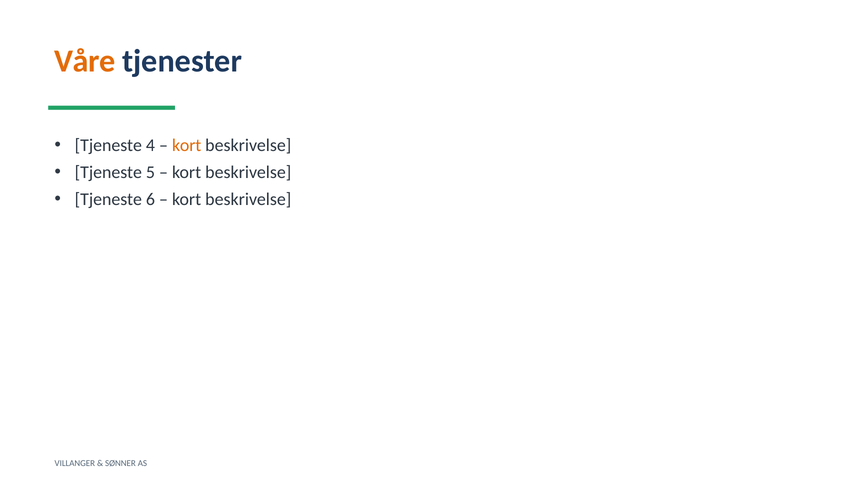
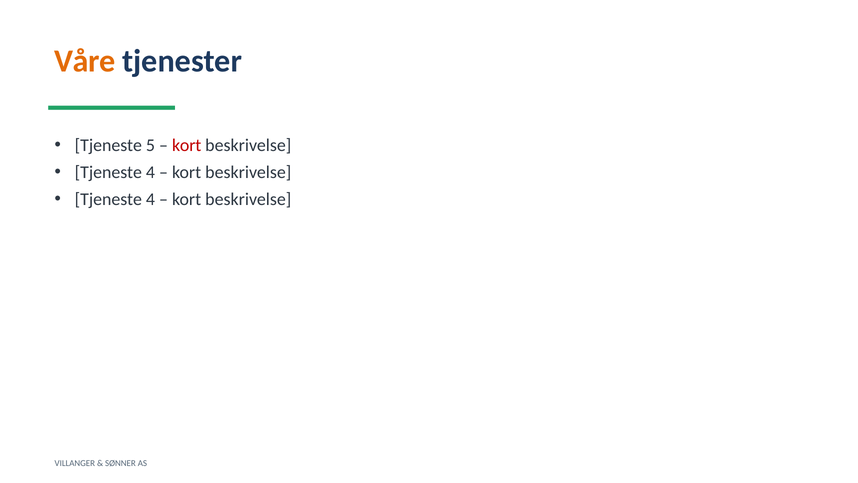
4: 4 -> 5
kort at (187, 145) colour: orange -> red
5 at (150, 172): 5 -> 4
6 at (150, 199): 6 -> 4
